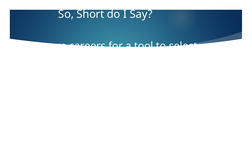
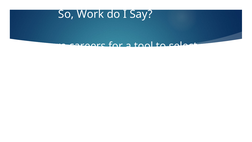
Short: Short -> Work
